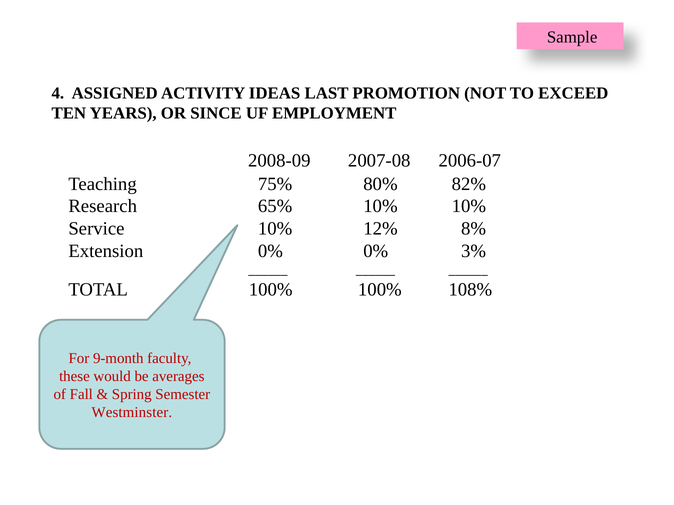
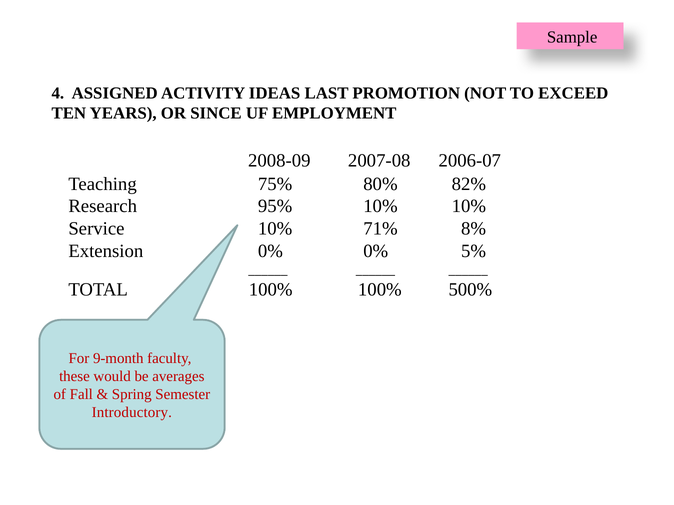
65%: 65% -> 95%
12%: 12% -> 71%
3%: 3% -> 5%
108%: 108% -> 500%
Westminster: Westminster -> Introductory
